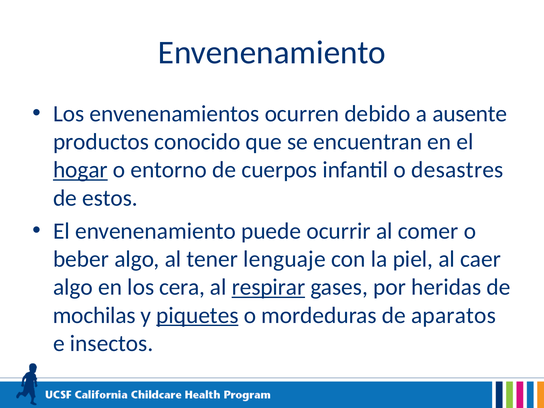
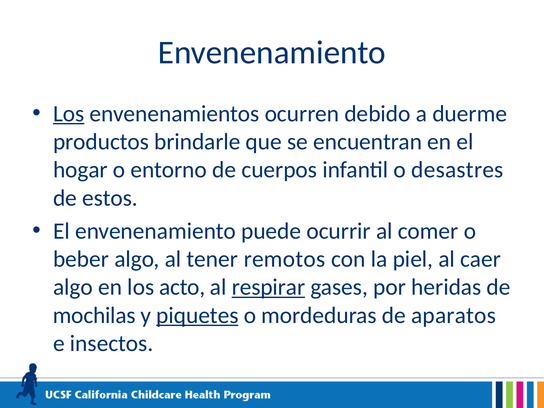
Los at (69, 114) underline: none -> present
ausente: ausente -> duerme
conocido: conocido -> brindarle
hogar underline: present -> none
lenguaje: lenguaje -> remotos
cera: cera -> acto
